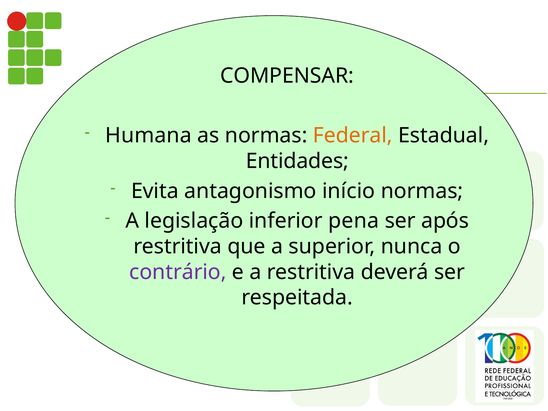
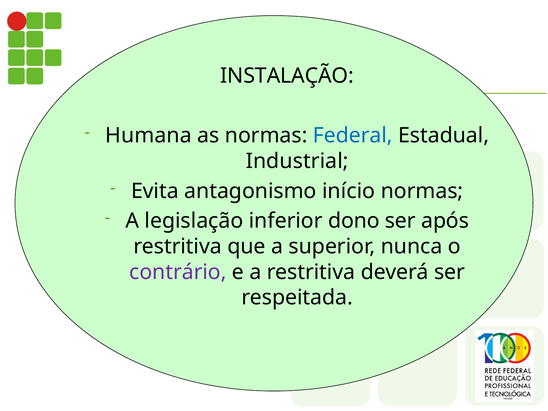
COMPENSAR: COMPENSAR -> INSTALAÇÃO
Federal colour: orange -> blue
Entidades: Entidades -> Industrial
pena: pena -> dono
